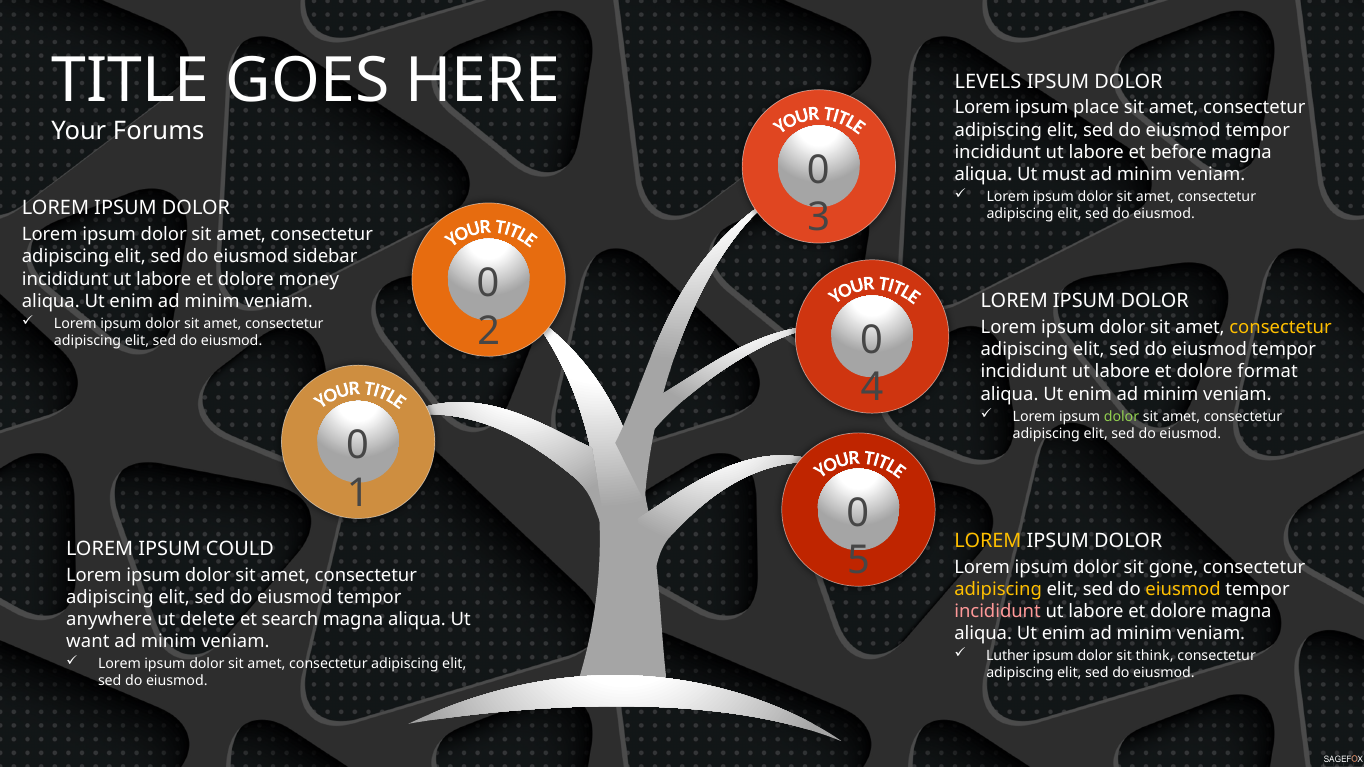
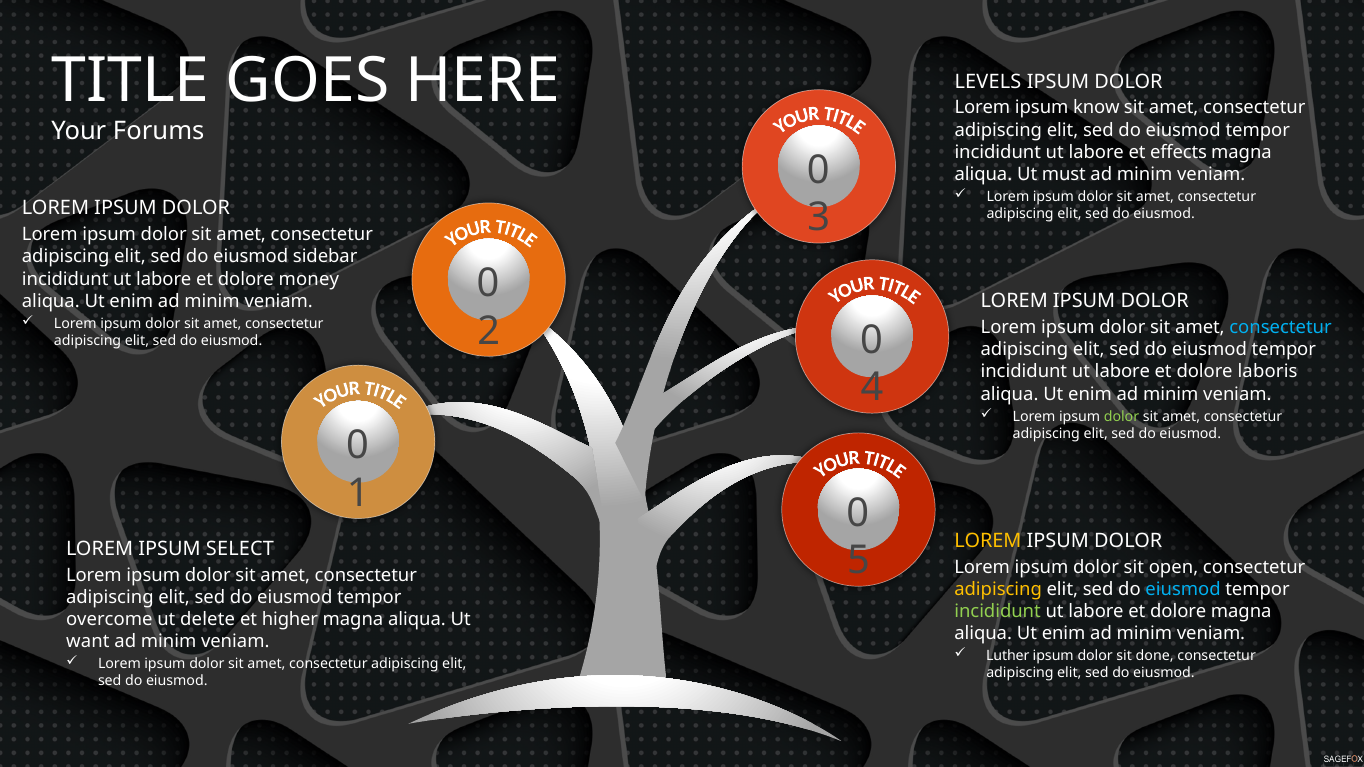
place: place -> know
before: before -> effects
consectetur at (1281, 328) colour: yellow -> light blue
format: format -> laboris
COULD: COULD -> SELECT
gone: gone -> open
eiusmod at (1183, 589) colour: yellow -> light blue
incididunt at (998, 611) colour: pink -> light green
anywhere: anywhere -> overcome
search: search -> higher
think: think -> done
